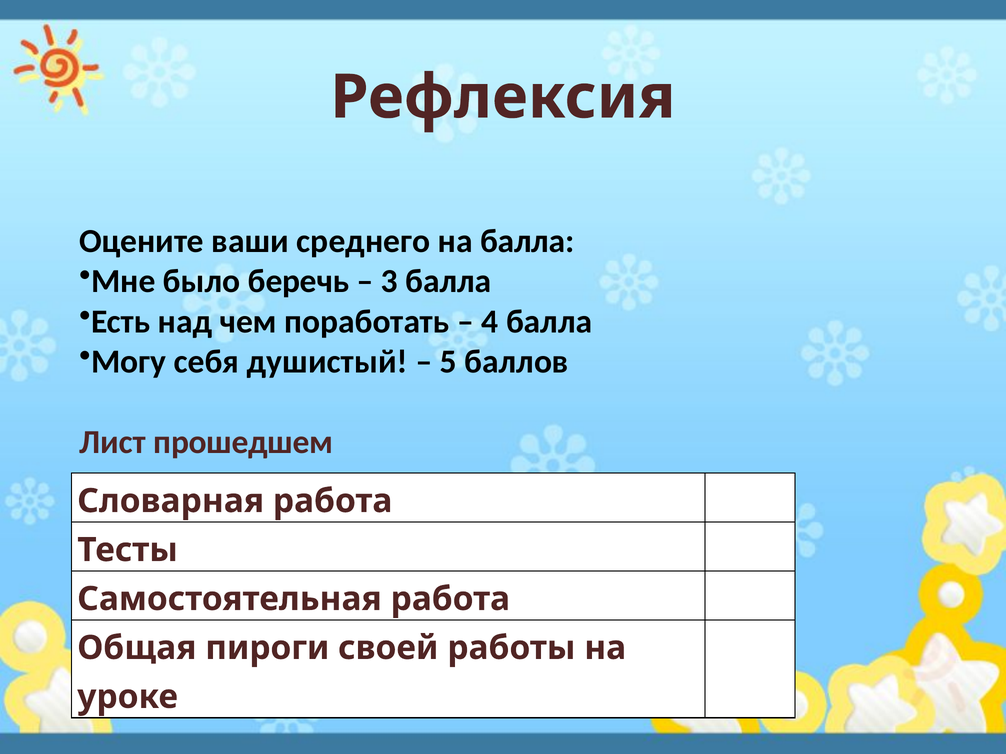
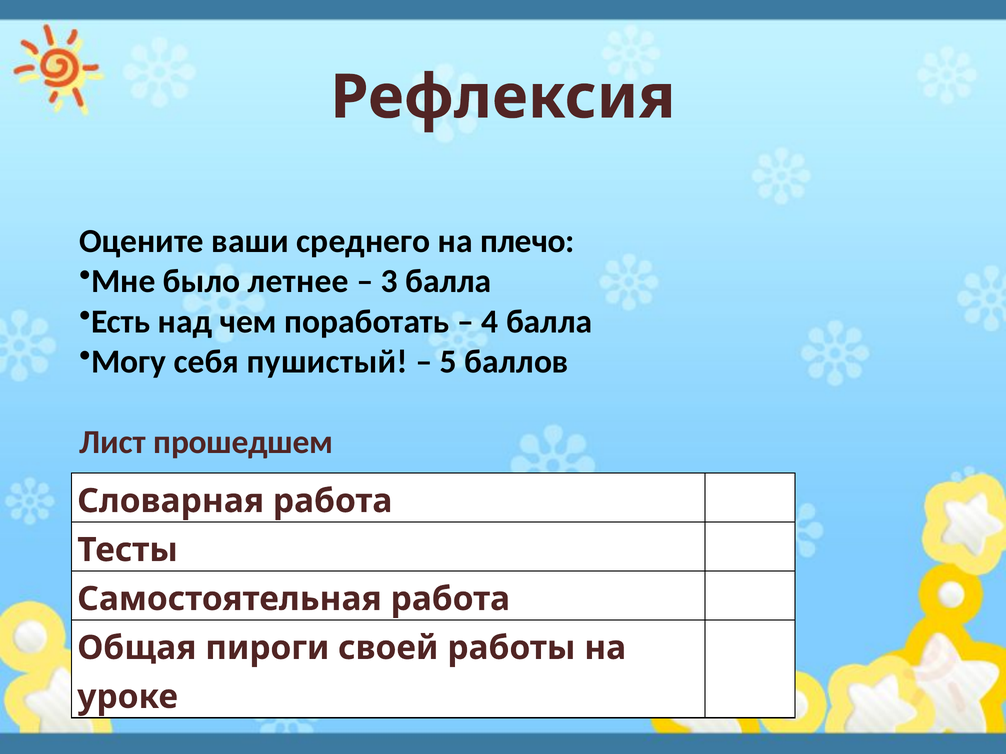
на балла: балла -> плечо
беречь: беречь -> летнее
душистый: душистый -> пушистый
